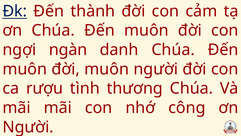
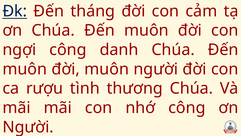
thành: thành -> tháng
ngợi ngàn: ngàn -> công
